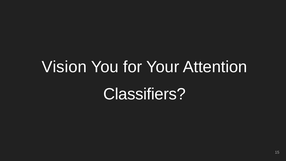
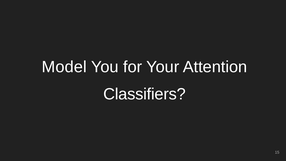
Vision: Vision -> Model
